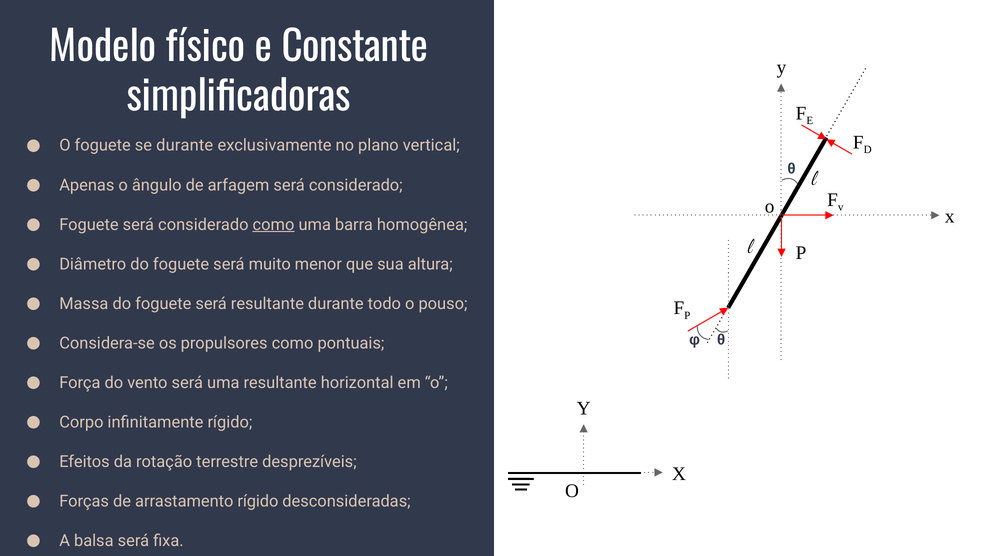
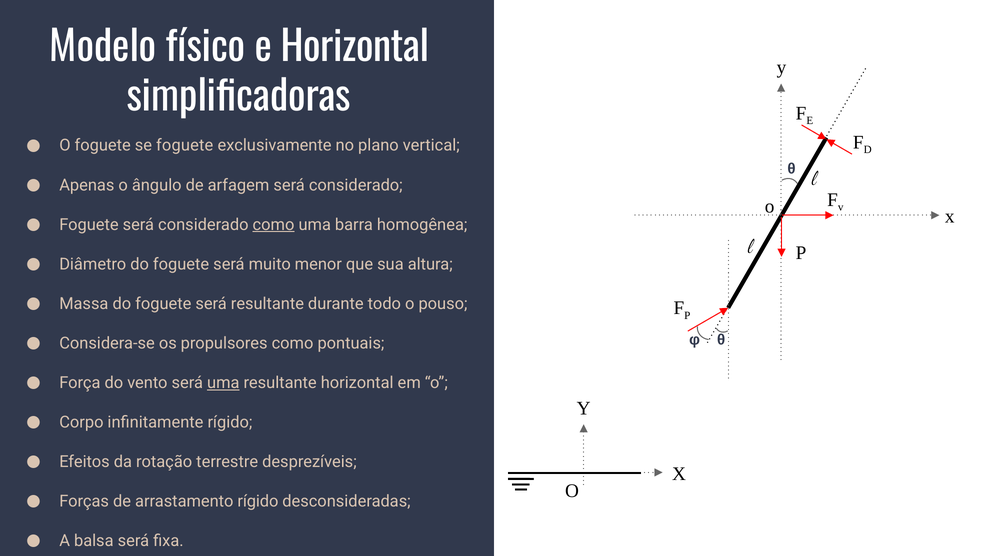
e Constante: Constante -> Horizontal
se durante: durante -> foguete
uma at (223, 383) underline: none -> present
